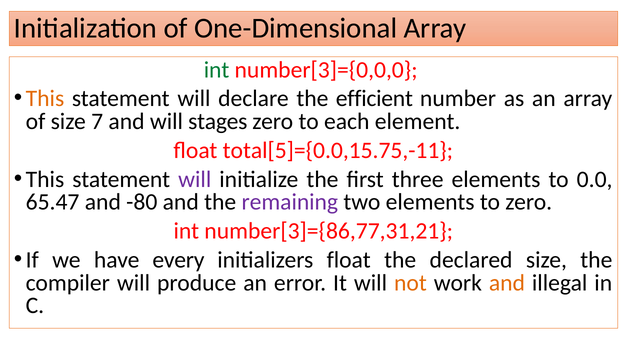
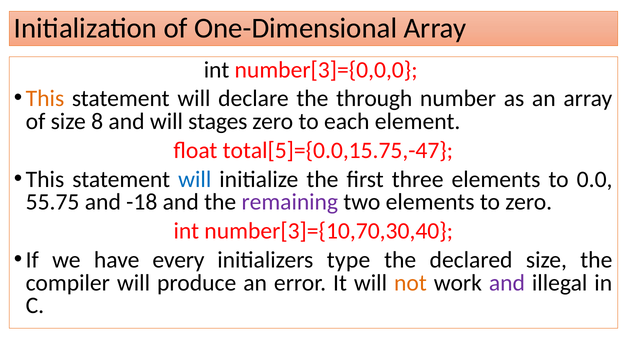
int at (217, 70) colour: green -> black
efficient: efficient -> through
7: 7 -> 8
total[5]={0.0,15.75,-11: total[5]={0.0,15.75,-11 -> total[5]={0.0,15.75,-47
will at (195, 179) colour: purple -> blue
65.47: 65.47 -> 55.75
-80: -80 -> -18
number[3]={86,77,31,21: number[3]={86,77,31,21 -> number[3]={10,70,30,40
initializers float: float -> type
and at (507, 283) colour: orange -> purple
